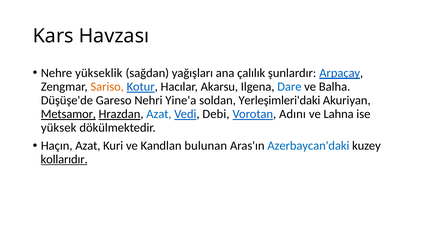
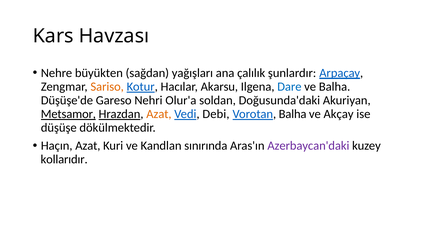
yükseklik: yükseklik -> büyükten
Yine'a: Yine'a -> Olur'a
Yerleşimleri'daki: Yerleşimleri'daki -> Doğusunda'daki
Azat at (159, 114) colour: blue -> orange
Vorotan Adını: Adını -> Balha
Lahna: Lahna -> Akçay
yüksek: yüksek -> düşüşe
bulunan: bulunan -> sınırında
Azerbaycan'daki colour: blue -> purple
kollarıdır underline: present -> none
